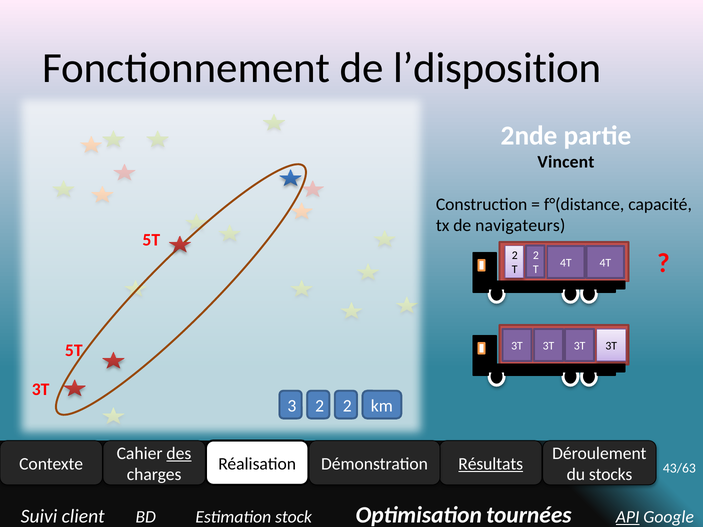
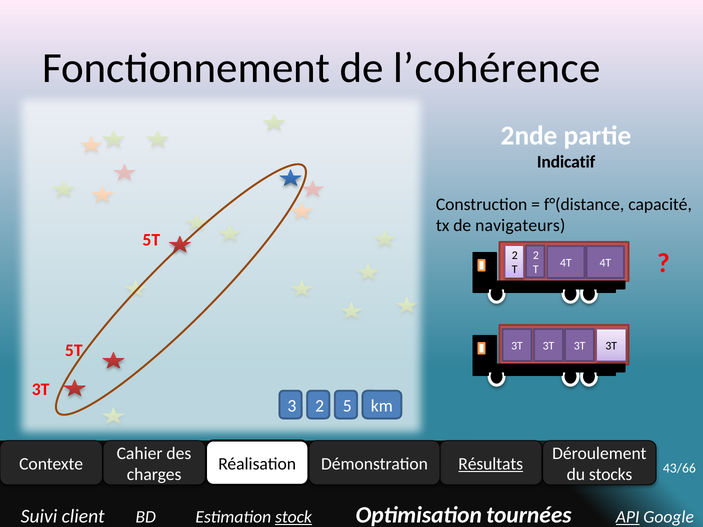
l’disposition: l’disposition -> l’cohérence
Vincent: Vincent -> Indicatif
3 2: 2 -> 5
des underline: present -> none
43/63: 43/63 -> 43/66
stock underline: none -> present
